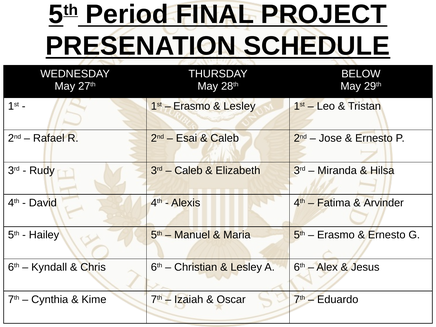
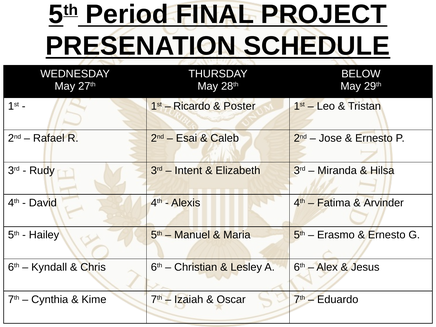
Erasmo at (192, 106): Erasmo -> Ricardo
Lesley at (239, 106): Lesley -> Poster
Caleb at (188, 171): Caleb -> Intent
